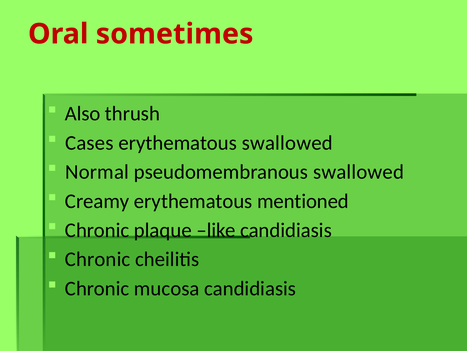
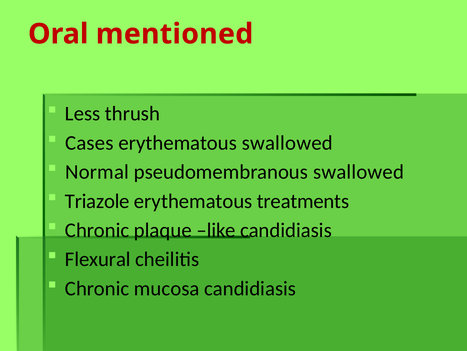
sometimes: sometimes -> mentioned
Also: Also -> Less
Creamy: Creamy -> Triazole
mentioned: mentioned -> treatments
Chronic at (98, 259): Chronic -> Flexural
